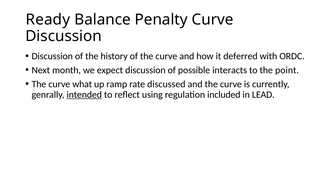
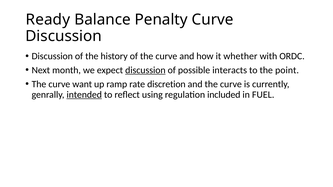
deferred: deferred -> whether
discussion at (145, 70) underline: none -> present
what: what -> want
discussed: discussed -> discretion
LEAD: LEAD -> FUEL
